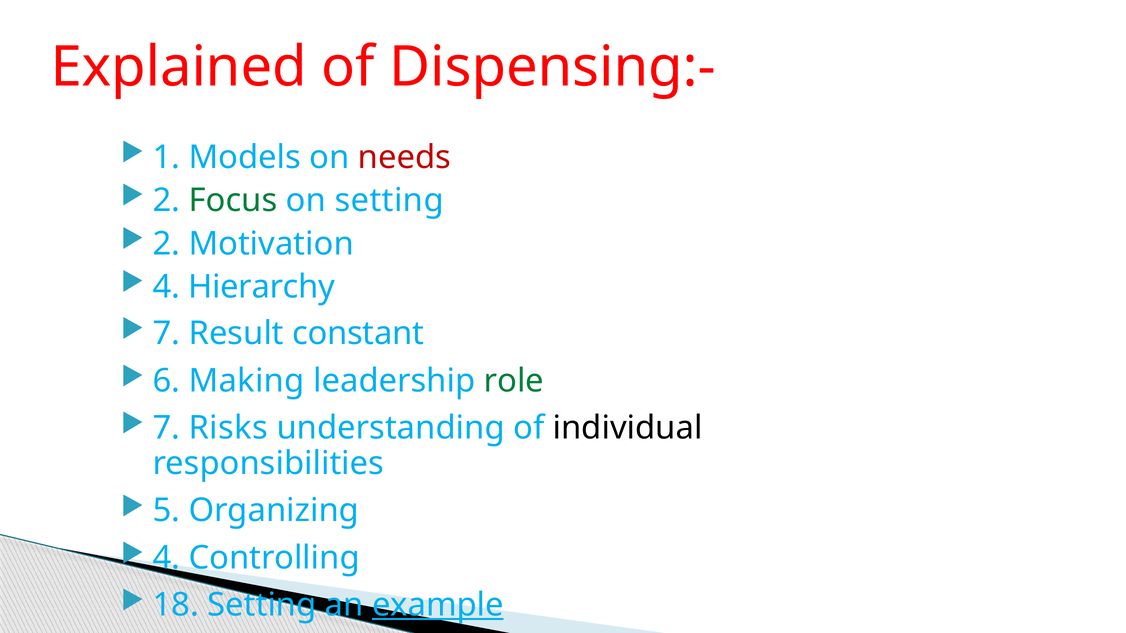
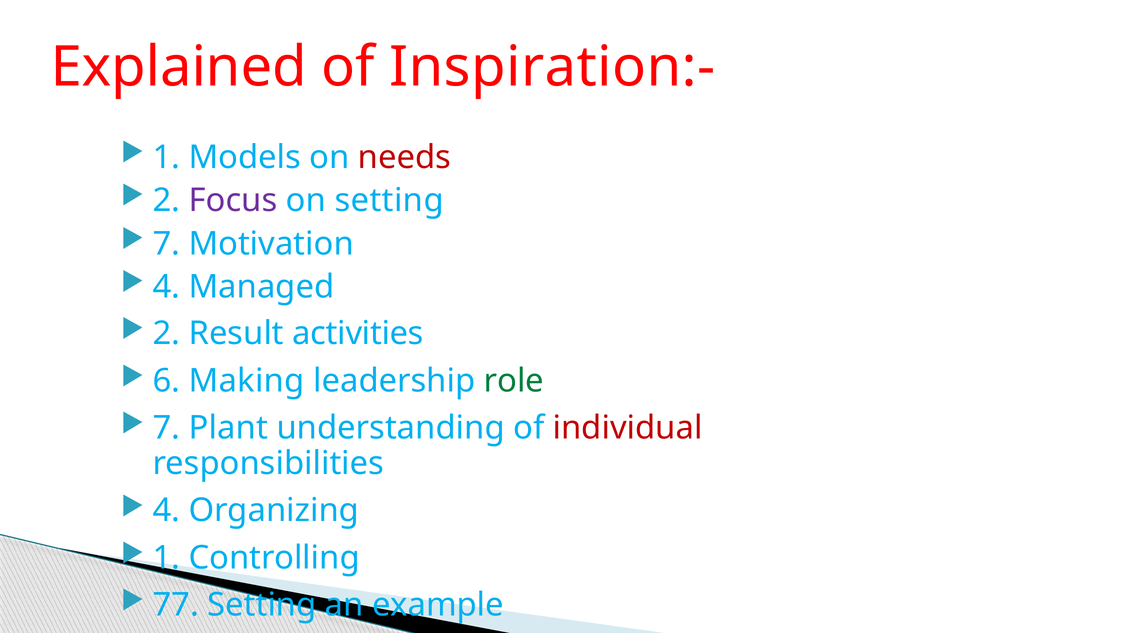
Dispensing:-: Dispensing:- -> Inspiration:-
Focus colour: green -> purple
2 at (166, 244): 2 -> 7
Hierarchy: Hierarchy -> Managed
7 at (166, 334): 7 -> 2
constant: constant -> activities
Risks: Risks -> Plant
individual colour: black -> red
5 at (166, 511): 5 -> 4
4 at (166, 558): 4 -> 1
18: 18 -> 77
example underline: present -> none
